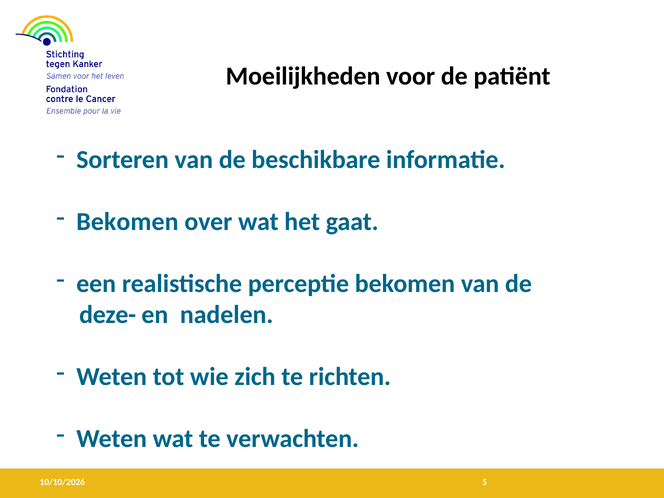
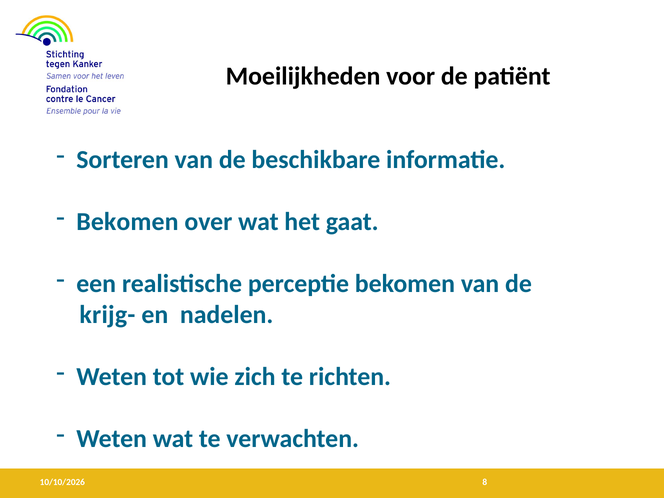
deze-: deze- -> krijg-
5: 5 -> 8
